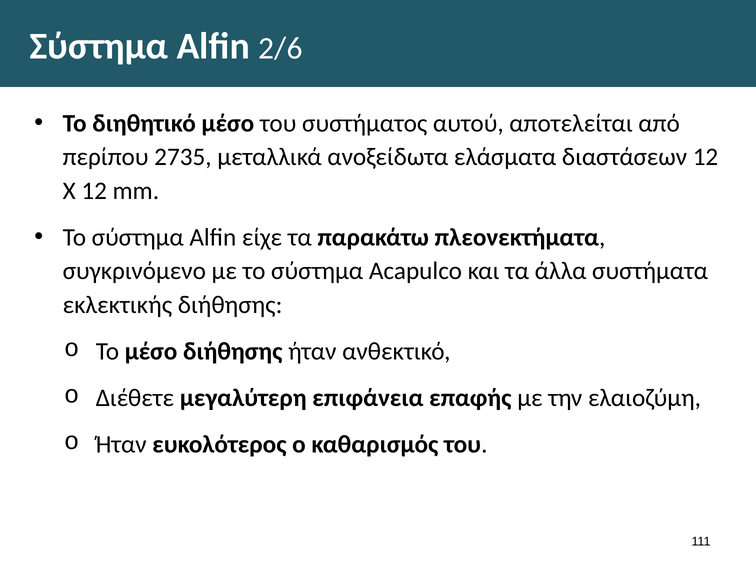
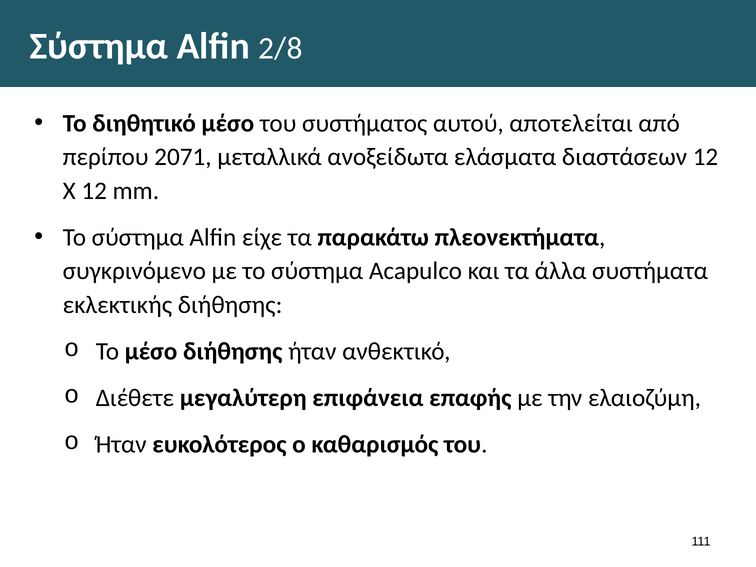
2/6: 2/6 -> 2/8
2735: 2735 -> 2071
